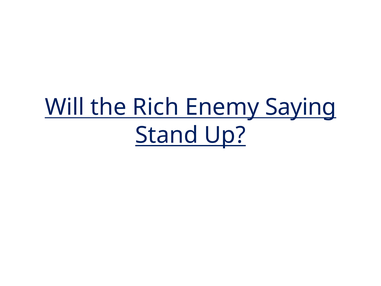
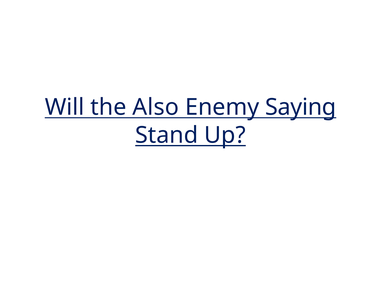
Rich: Rich -> Also
